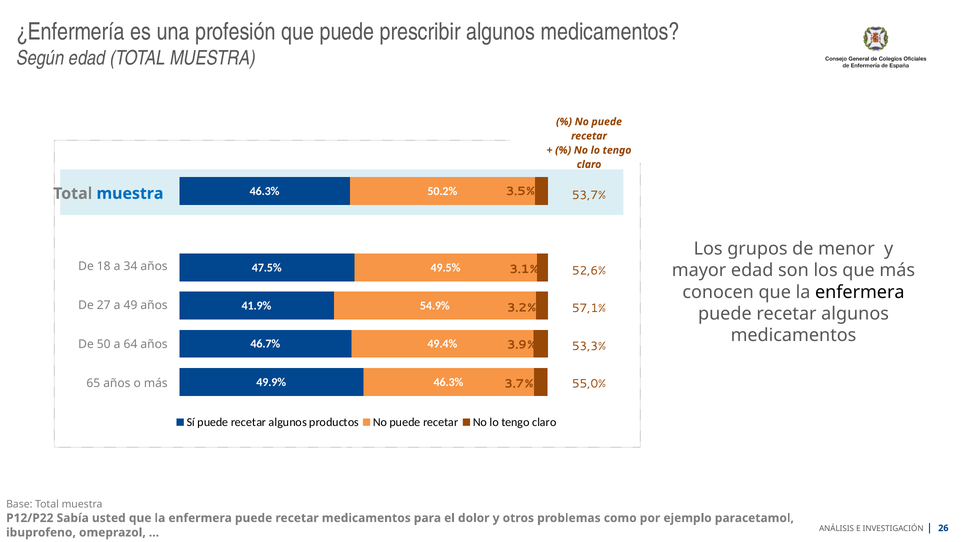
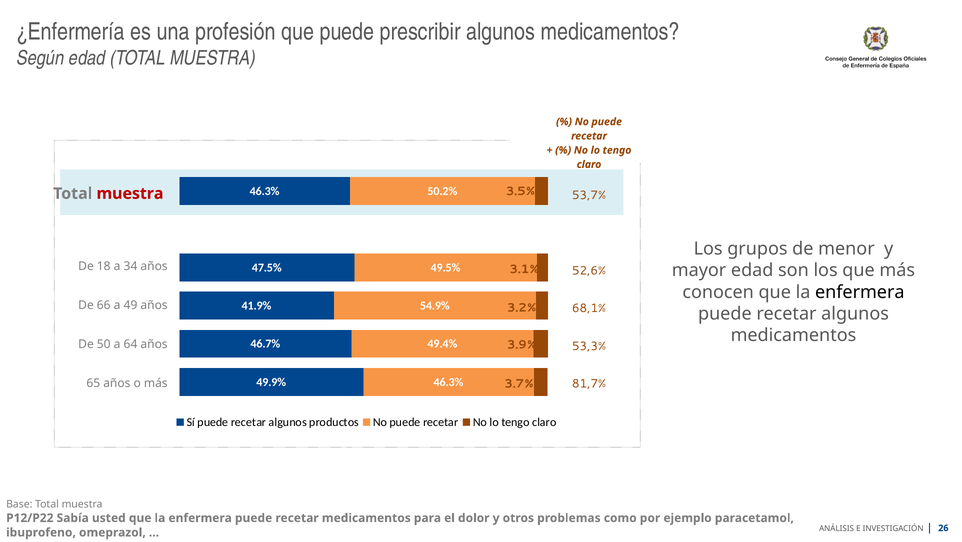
muestra at (130, 193) colour: blue -> red
27: 27 -> 66
57,1%: 57,1% -> 68,1%
55,0%: 55,0% -> 81,7%
